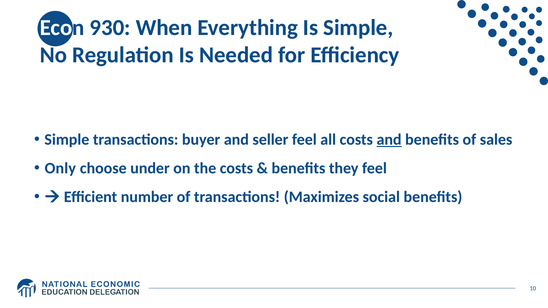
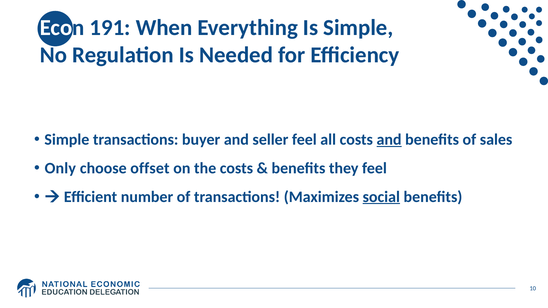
930: 930 -> 191
under: under -> offset
social underline: none -> present
